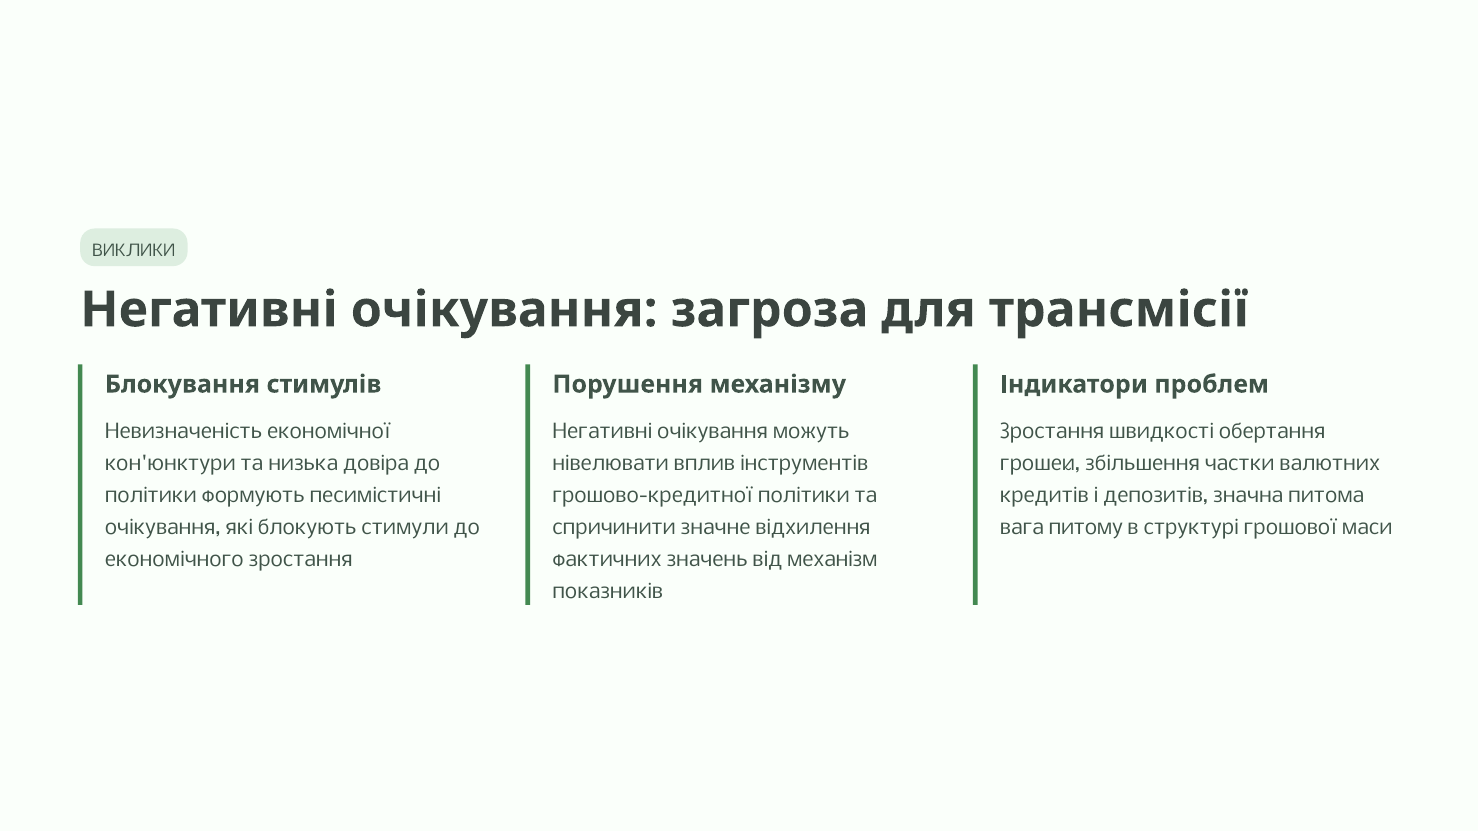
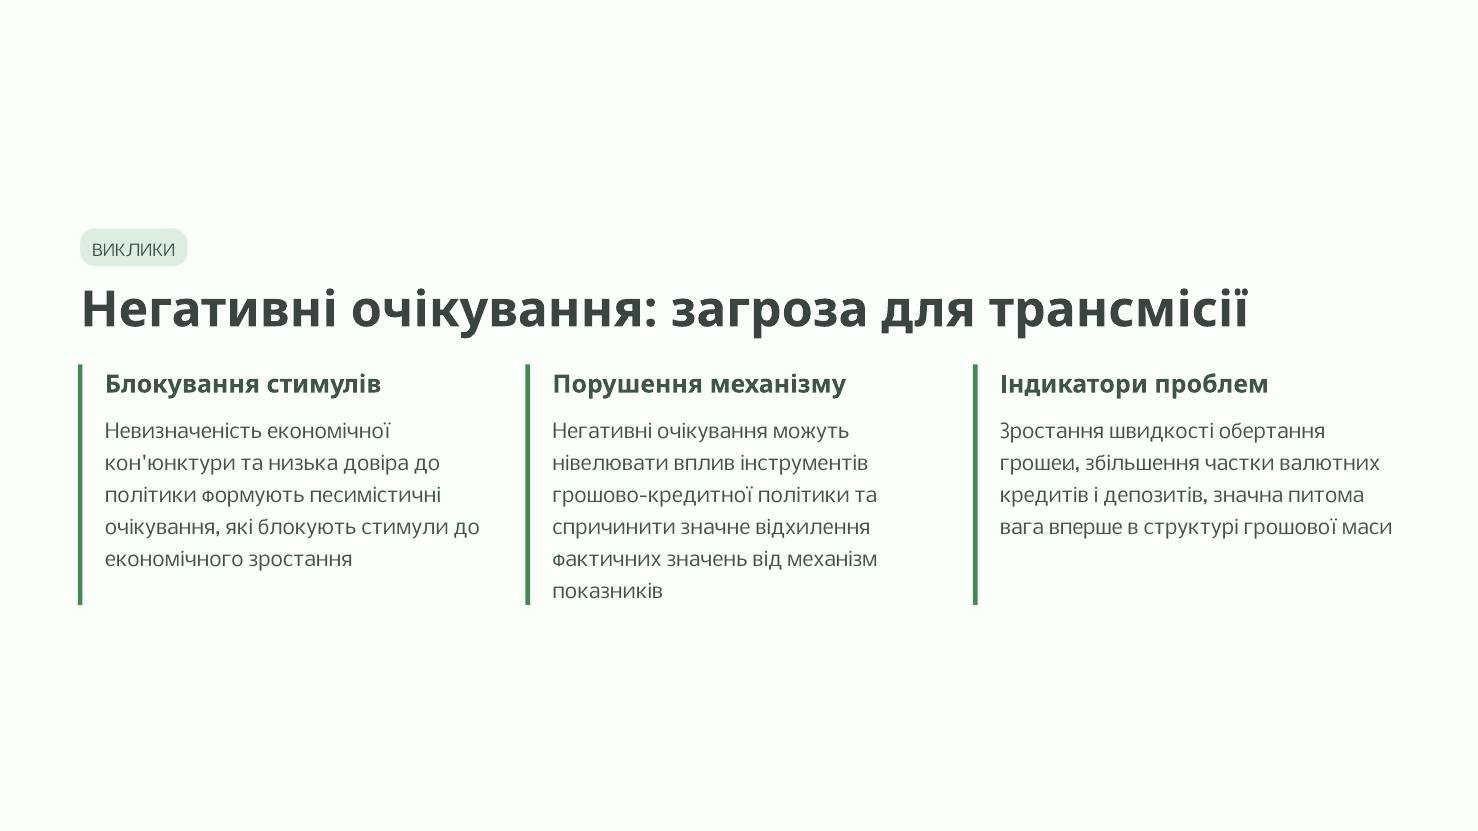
питому: питому -> вперше
